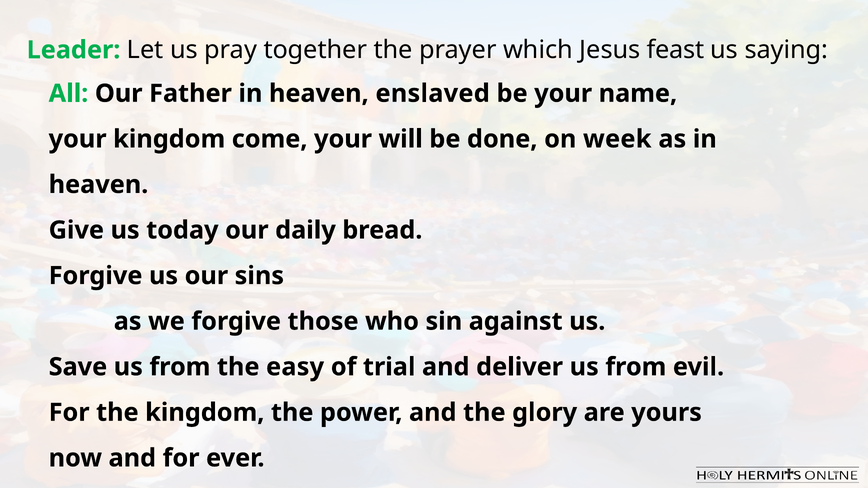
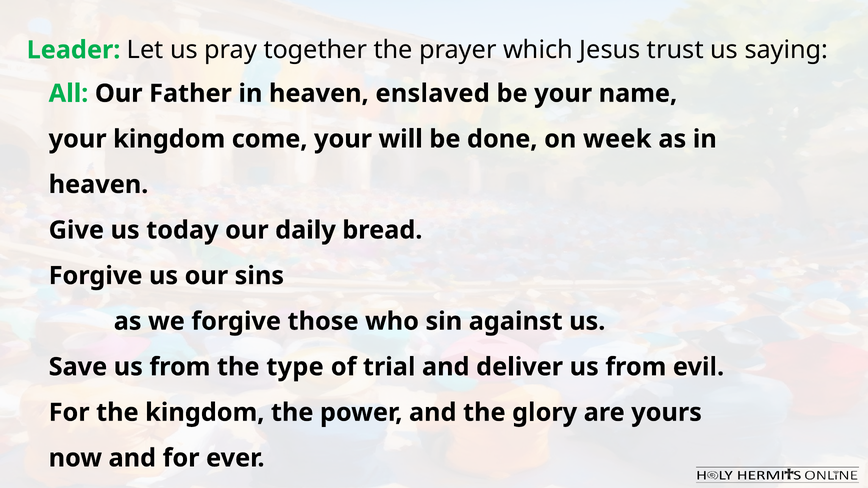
feast: feast -> trust
easy: easy -> type
